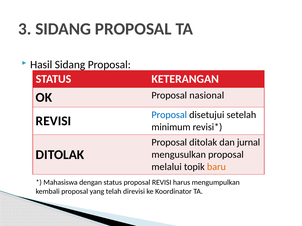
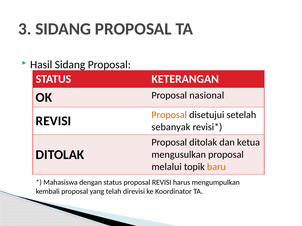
Proposal at (169, 115) colour: blue -> orange
minimum: minimum -> sebanyak
jurnal: jurnal -> ketua
